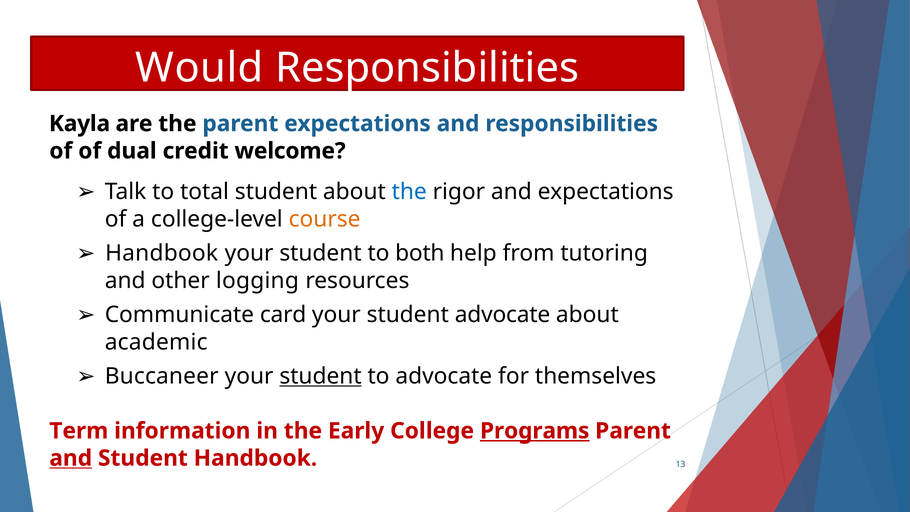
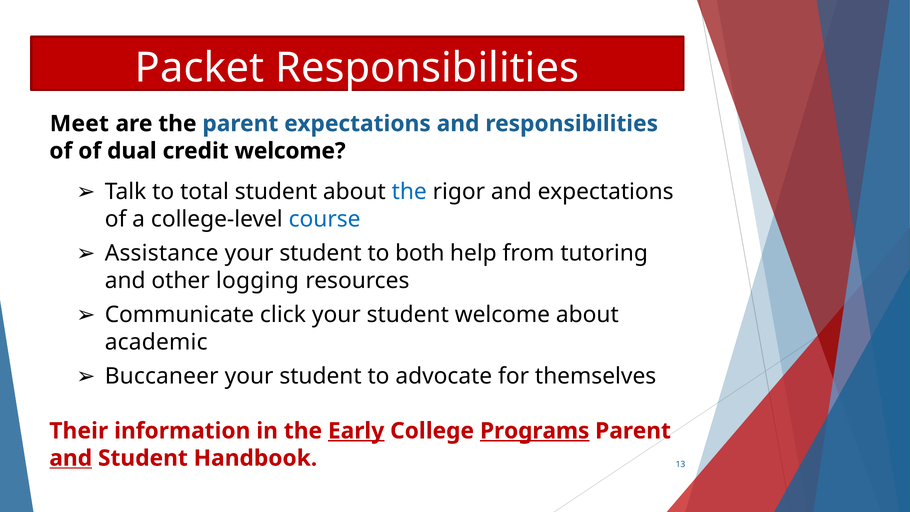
Would: Would -> Packet
Kayla: Kayla -> Meet
course colour: orange -> blue
Handbook at (162, 253): Handbook -> Assistance
card: card -> click
student advocate: advocate -> welcome
student at (321, 376) underline: present -> none
Term: Term -> Their
Early underline: none -> present
